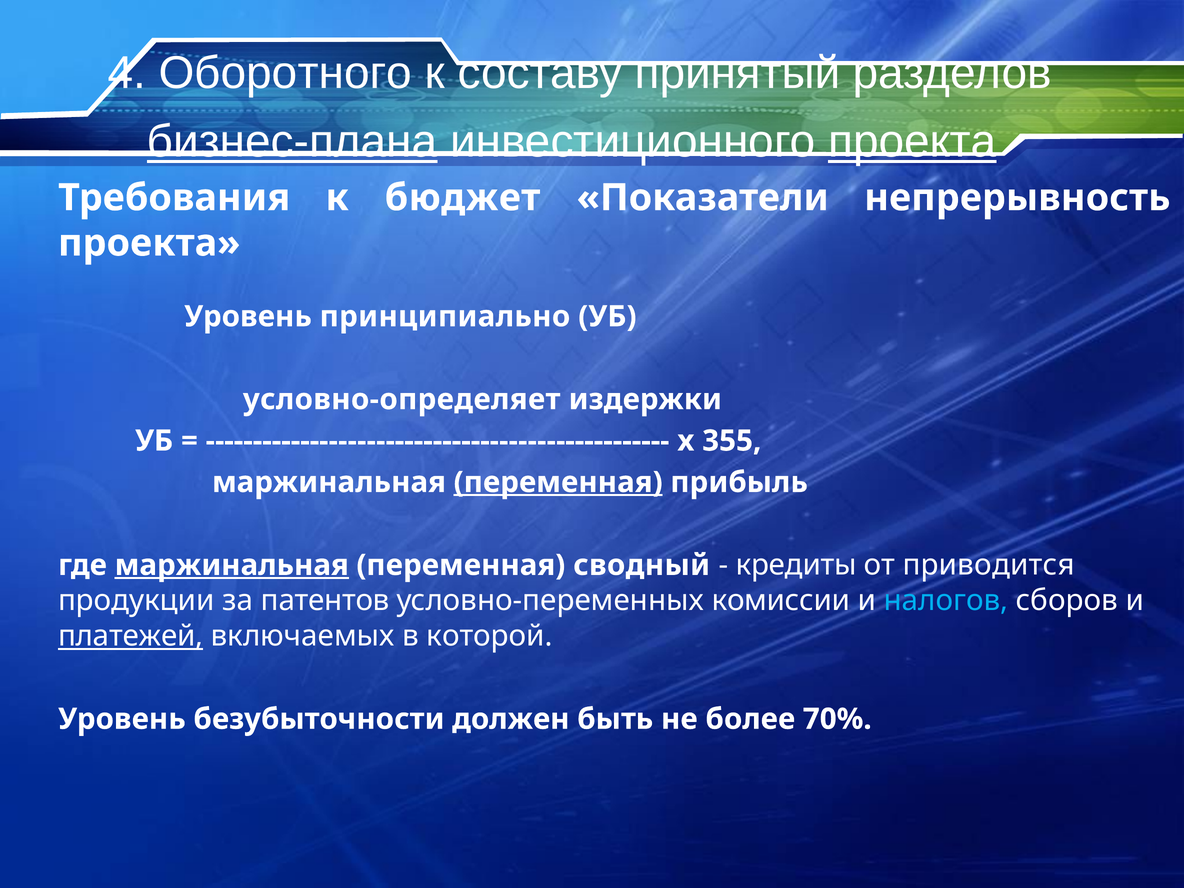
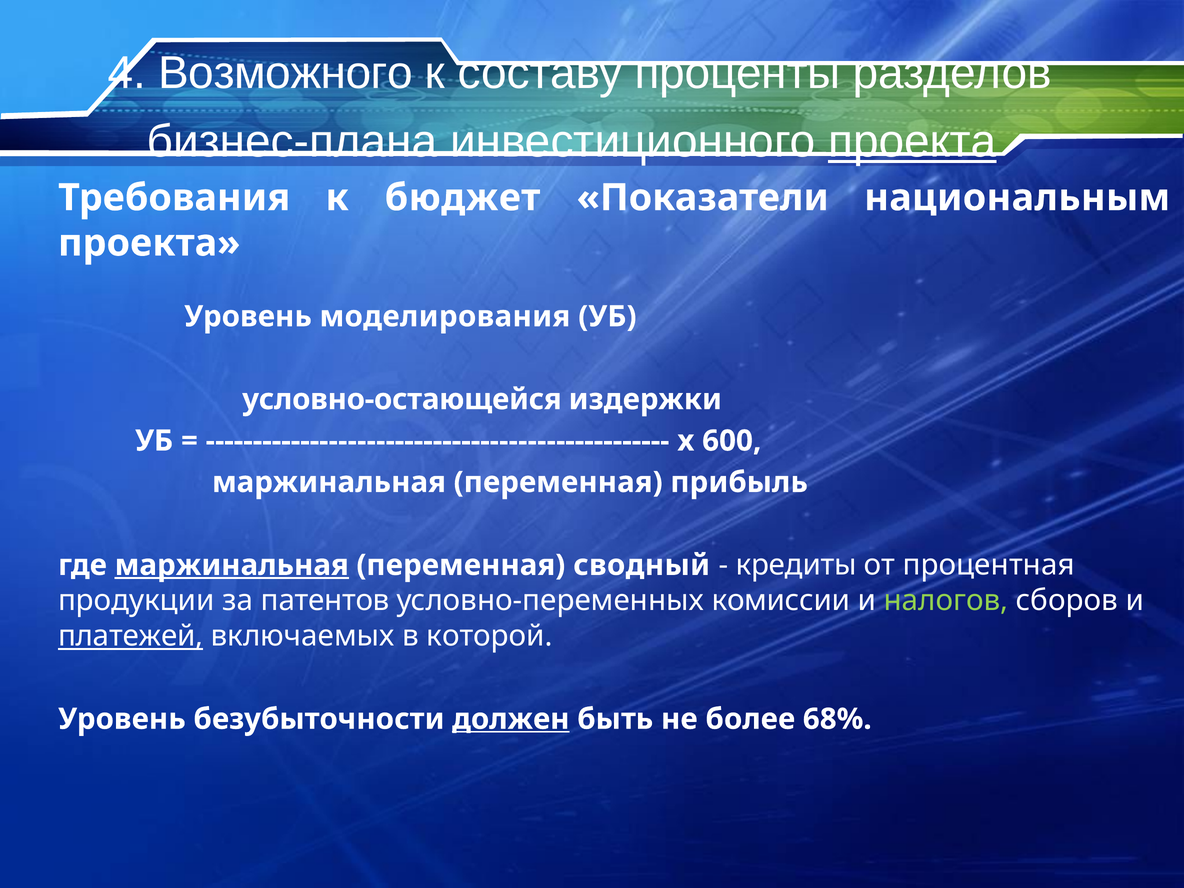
Оборотного: Оборотного -> Возможного
принятый: принятый -> проценты
бизнес-плана underline: present -> none
непрерывность: непрерывность -> национальным
принципиально: принципиально -> моделирования
условно-определяет: условно-определяет -> условно-остающейся
355: 355 -> 600
переменная at (558, 482) underline: present -> none
приводится: приводится -> процентная
налогов colour: light blue -> light green
должен underline: none -> present
70%: 70% -> 68%
